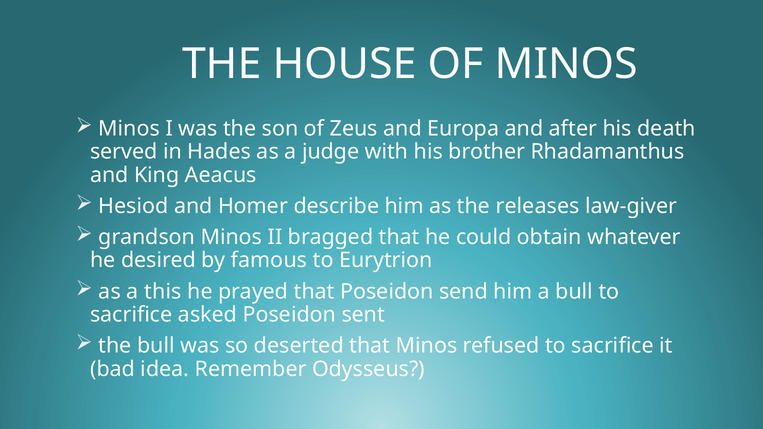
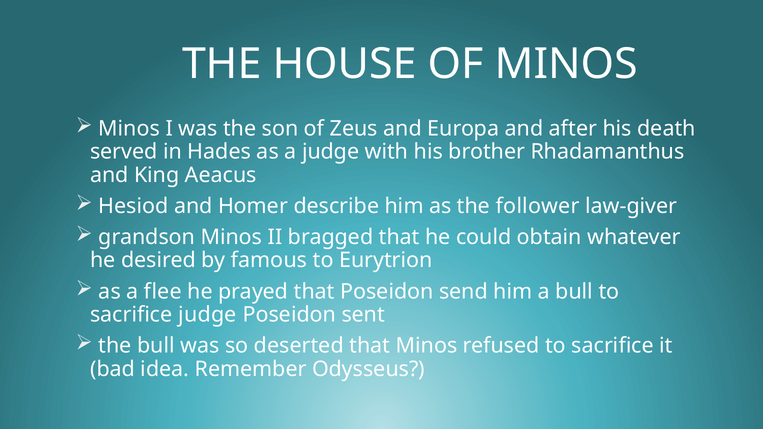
releases: releases -> follower
this: this -> flee
sacrifice asked: asked -> judge
